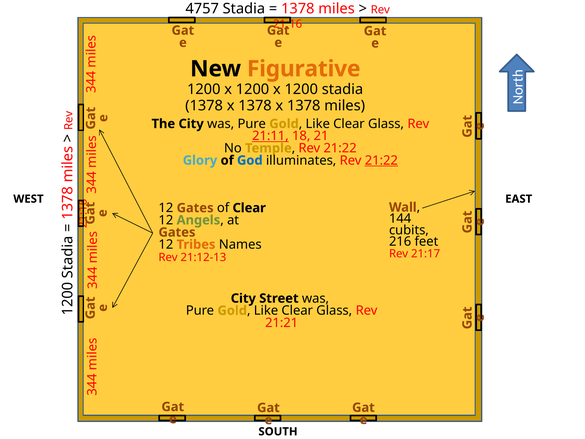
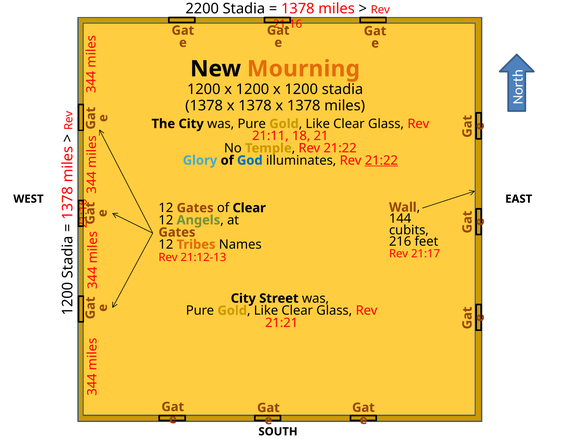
4757: 4757 -> 2200
Figurative: Figurative -> Mourning
21:11 underline: present -> none
